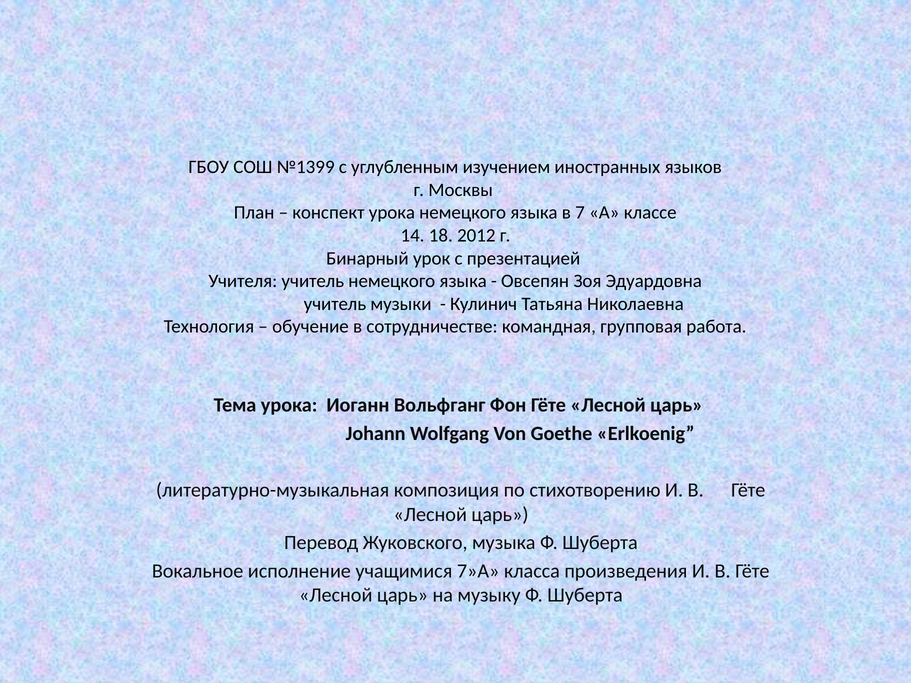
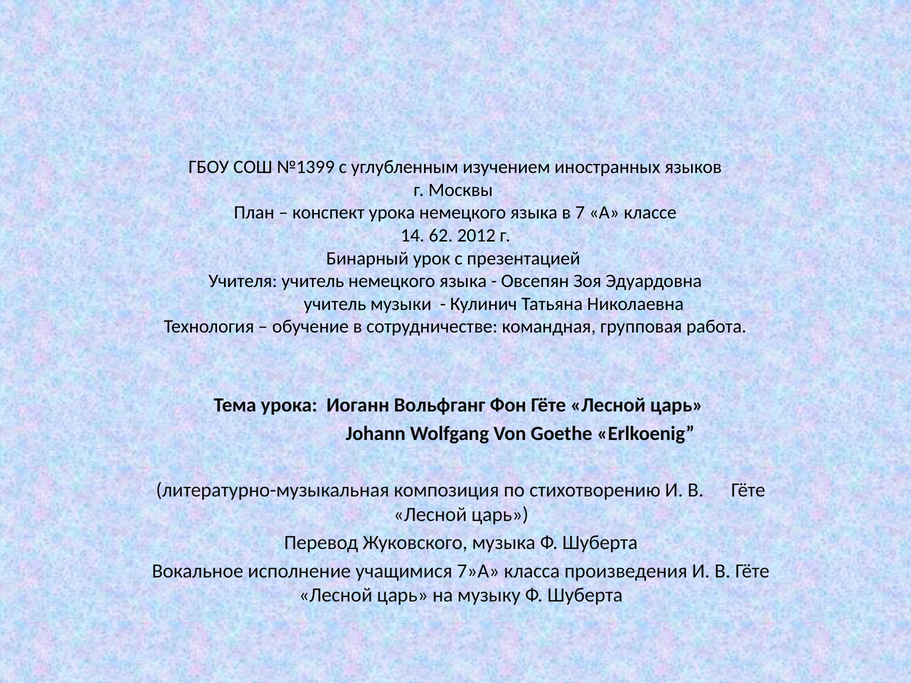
18: 18 -> 62
